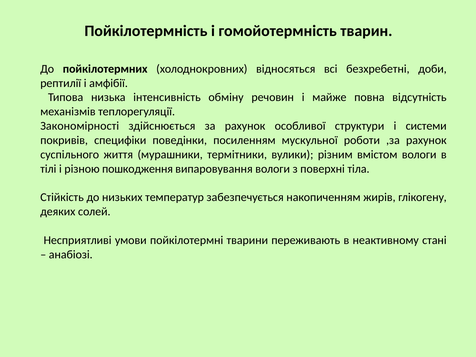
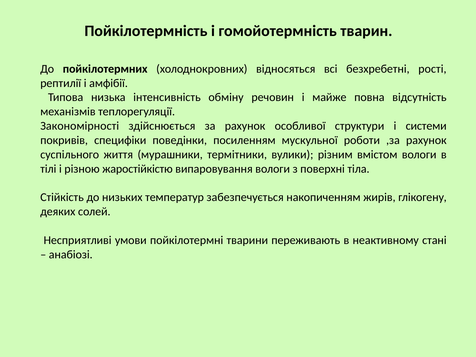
доби: доби -> рості
пошкодження: пошкодження -> жаростійкістю
